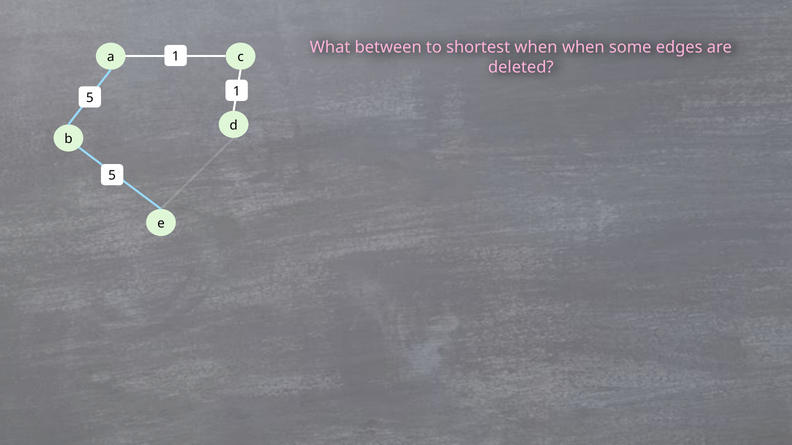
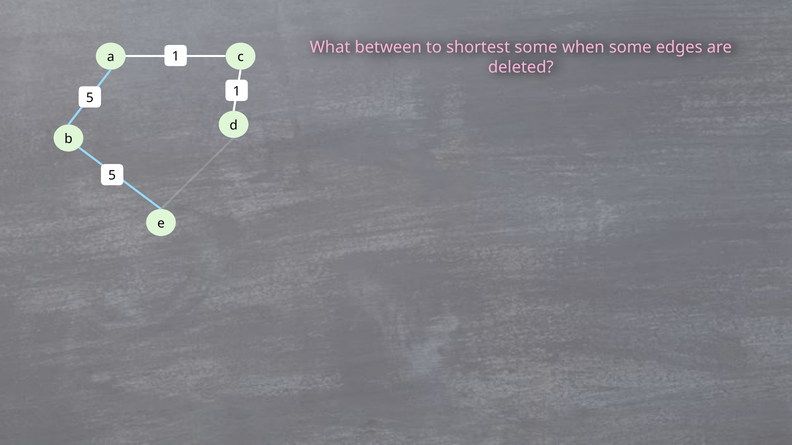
shortest when: when -> some
